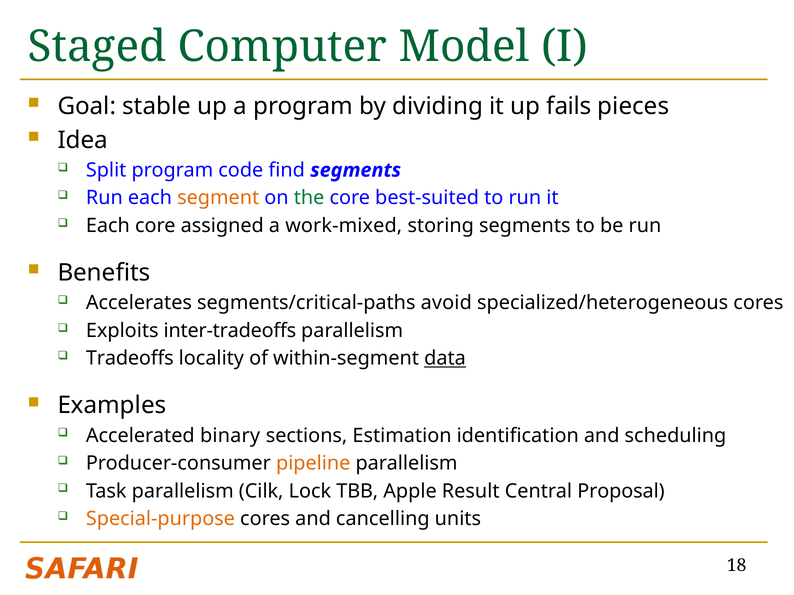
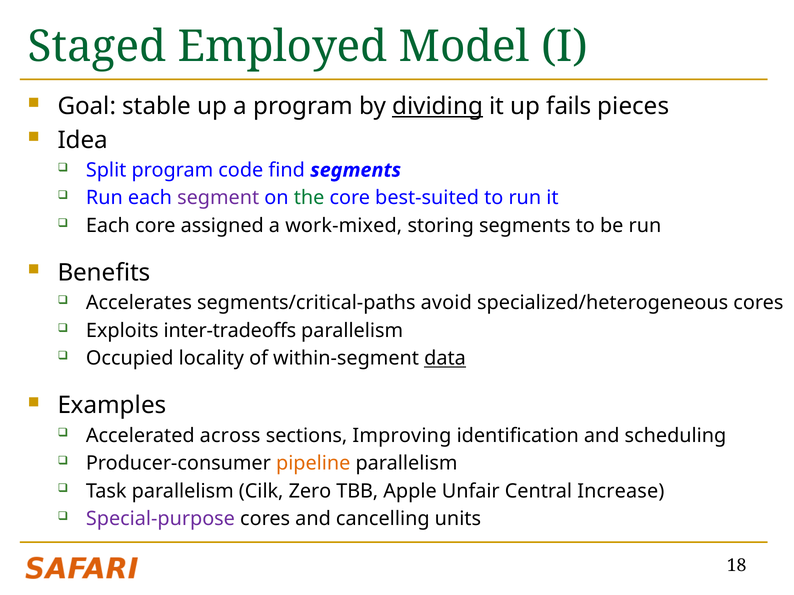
Computer: Computer -> Employed
dividing underline: none -> present
segment colour: orange -> purple
Tradeoffs: Tradeoffs -> Occupied
binary: binary -> across
Estimation: Estimation -> Improving
Lock: Lock -> Zero
Result: Result -> Unfair
Proposal: Proposal -> Increase
Special-purpose colour: orange -> purple
